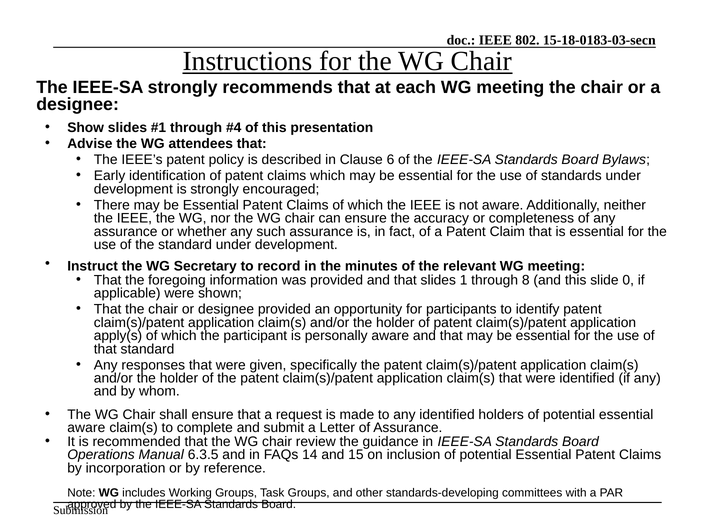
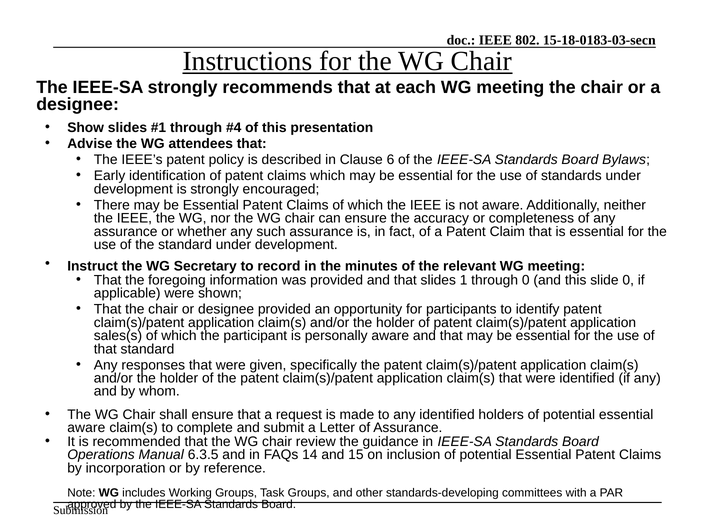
through 8: 8 -> 0
apply(s: apply(s -> sales(s
